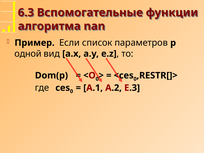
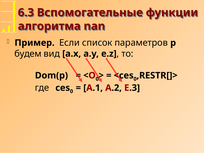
одной: одной -> будем
